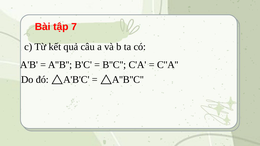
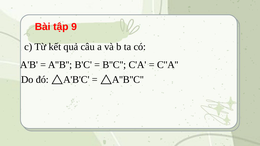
7: 7 -> 9
